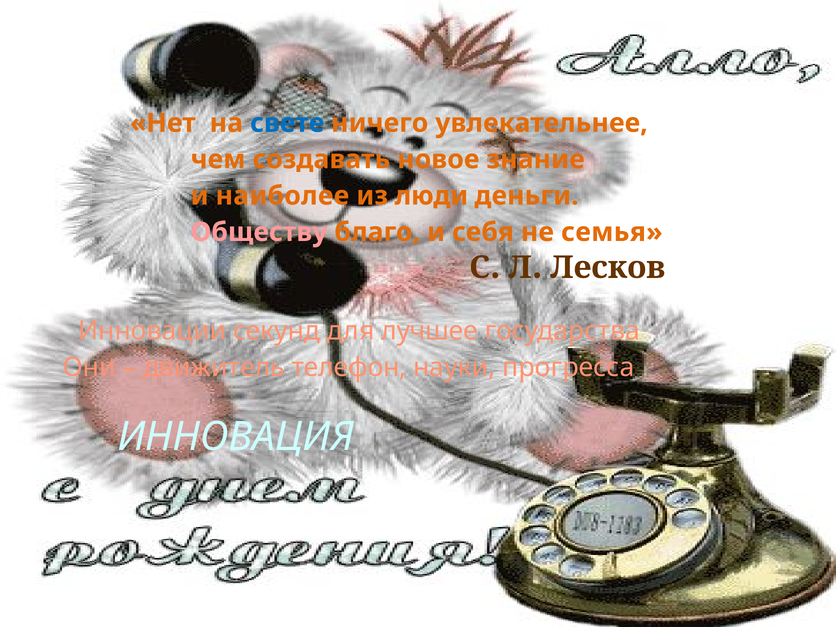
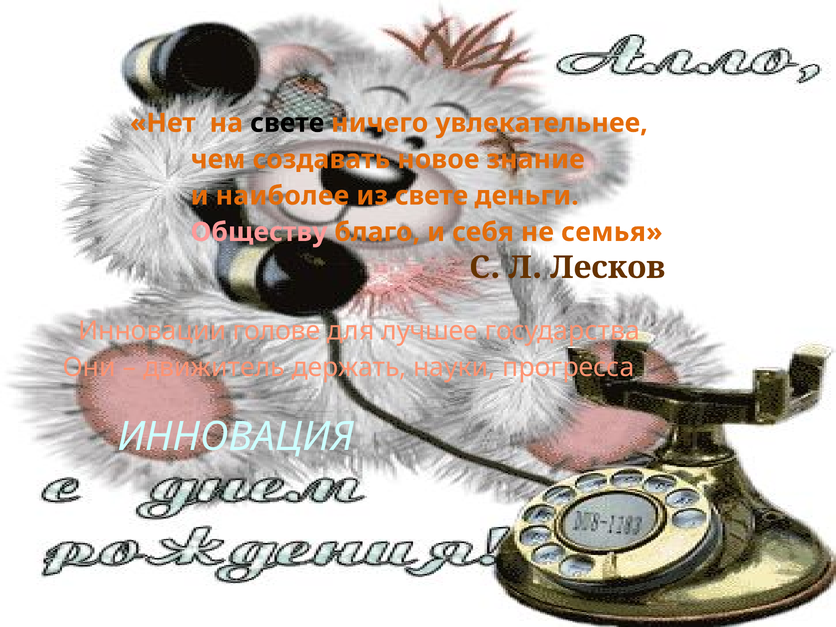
свете at (287, 123) colour: blue -> black
из люди: люди -> свете
секунд: секунд -> голове
телефон: телефон -> держать
